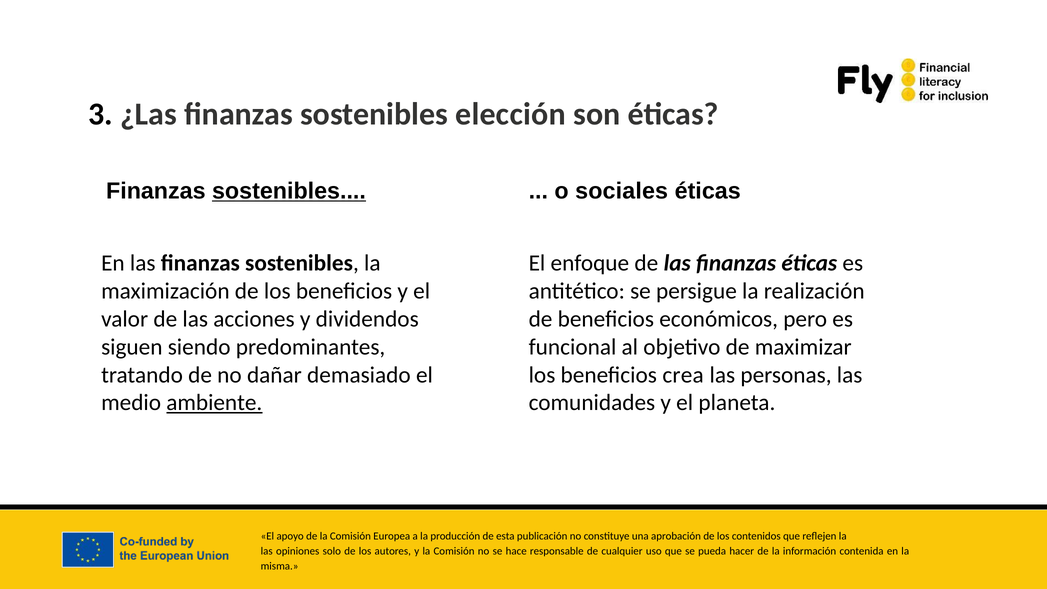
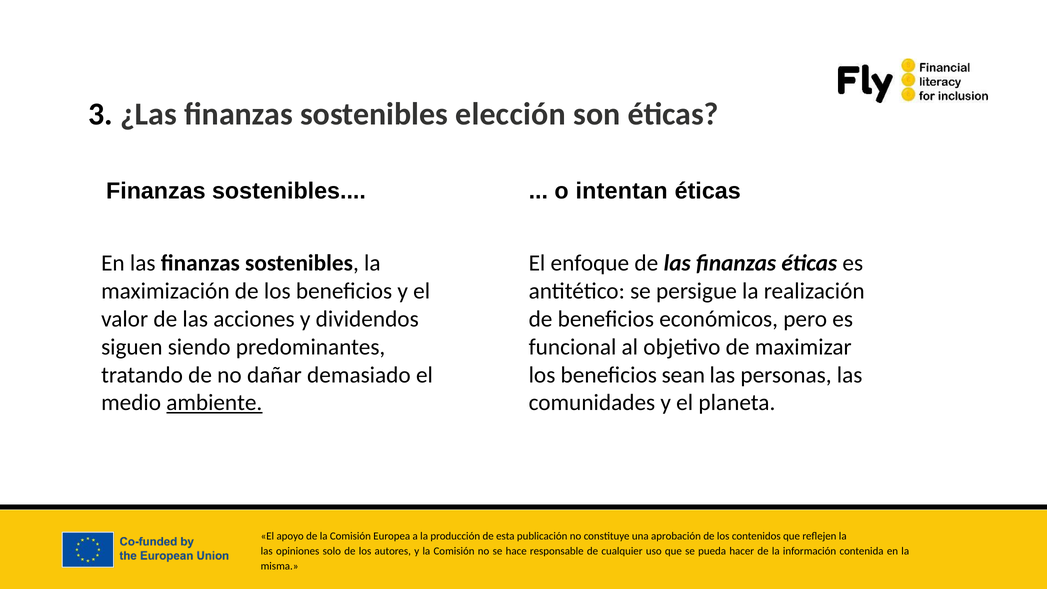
sostenibles at (289, 191) underline: present -> none
sociales: sociales -> intentan
crea: crea -> sean
